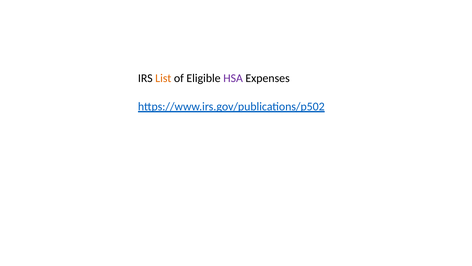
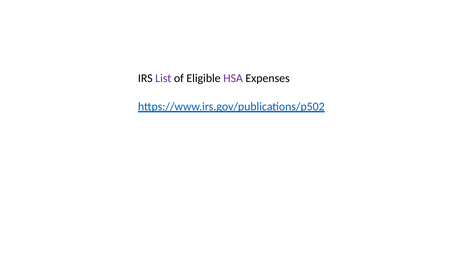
List colour: orange -> purple
